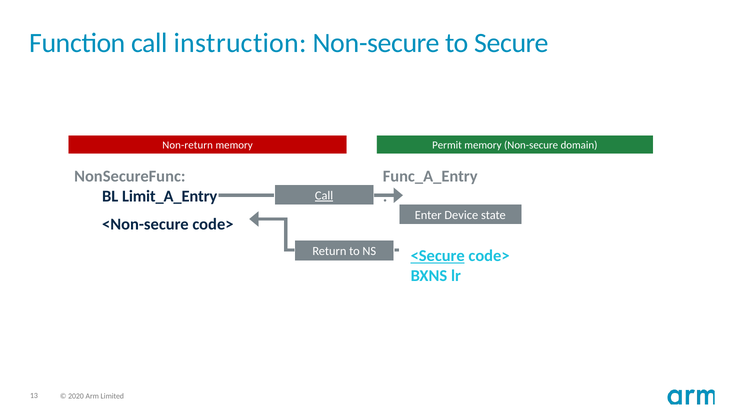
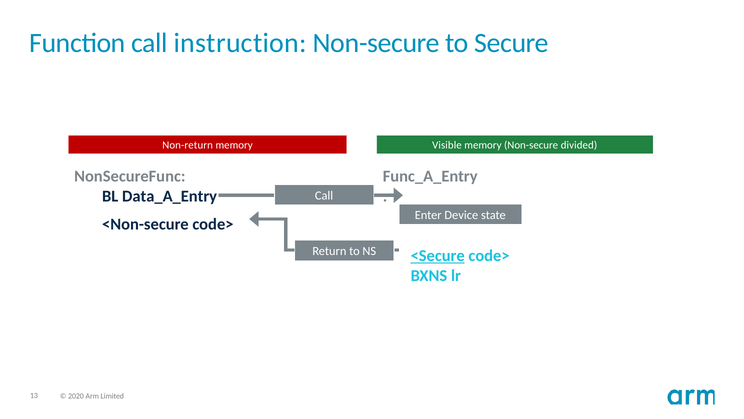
Permit: Permit -> Visible
domain: domain -> divided
Limit_A_Entry: Limit_A_Entry -> Data_A_Entry
Call at (324, 195) underline: present -> none
